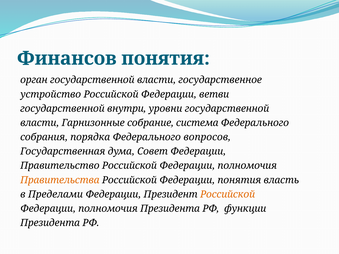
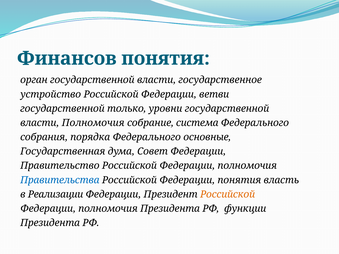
внутри: внутри -> только
власти Гарнизонные: Гарнизонные -> Полномочия
вопросов: вопросов -> основные
Правительства colour: orange -> blue
Пределами: Пределами -> Реализации
